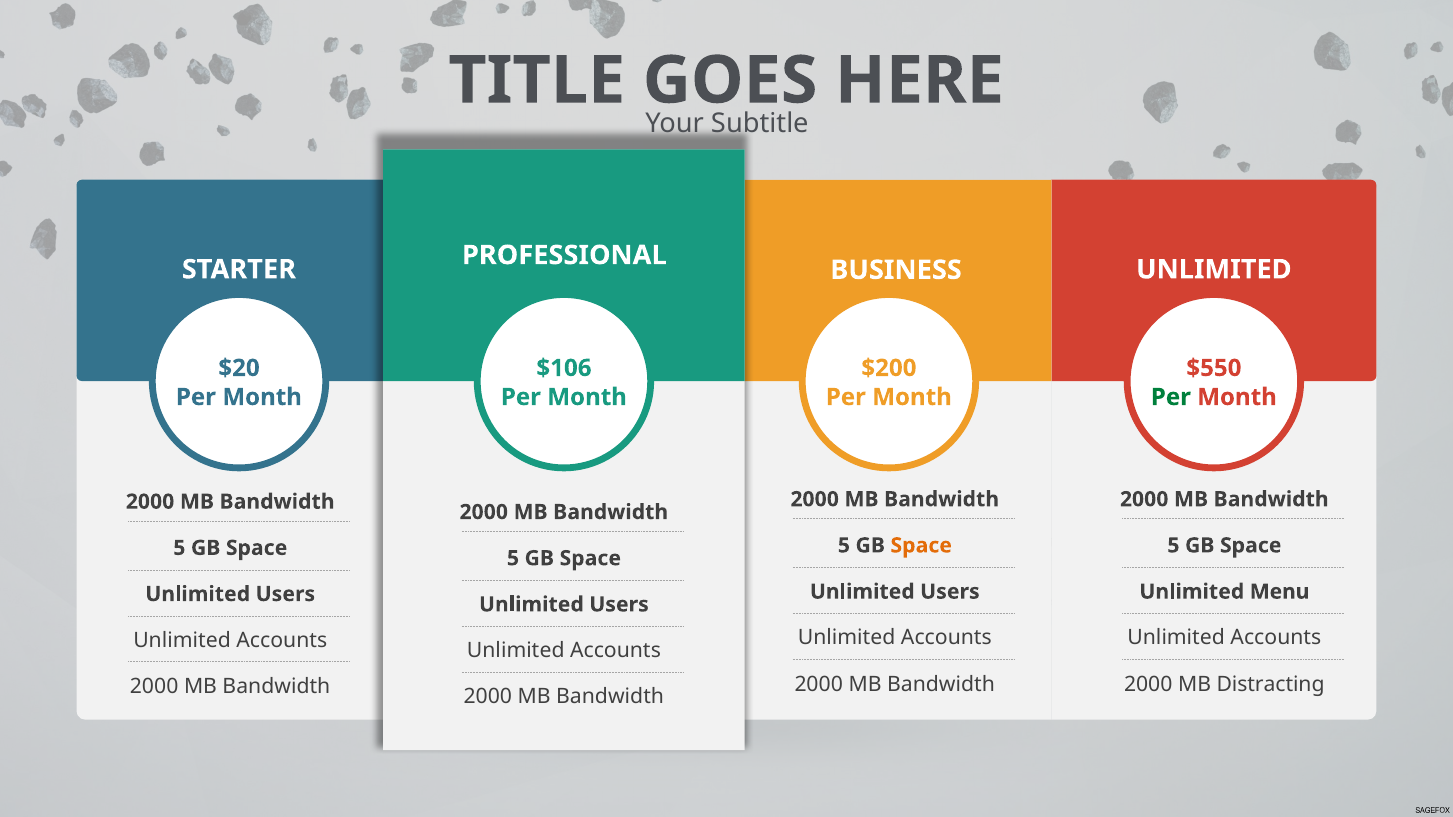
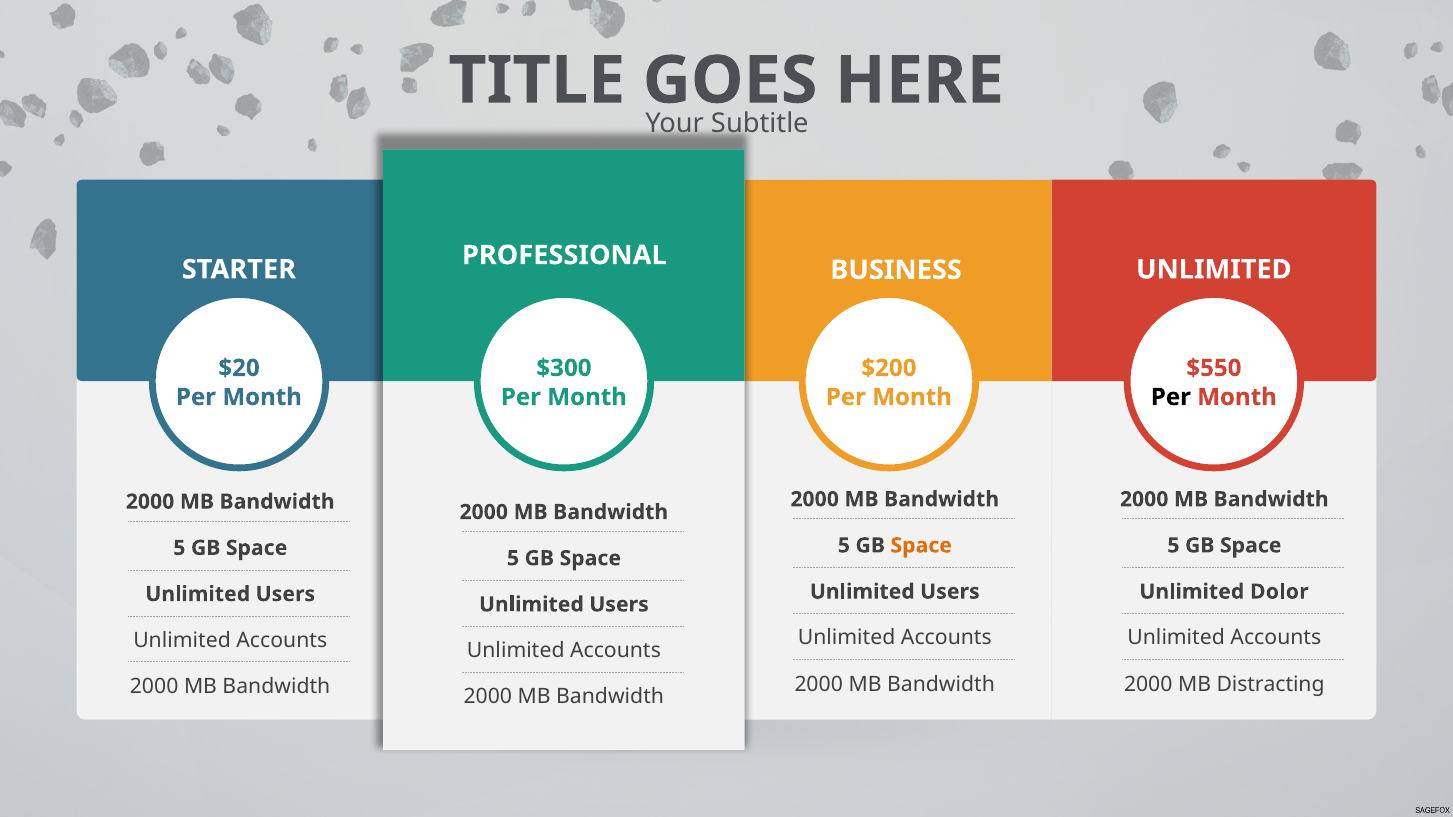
$106: $106 -> $300
Per at (1171, 397) colour: green -> black
Menu: Menu -> Dolor
